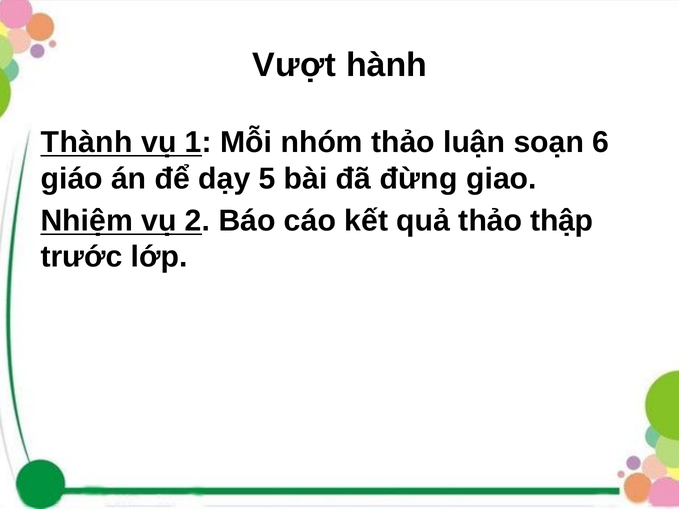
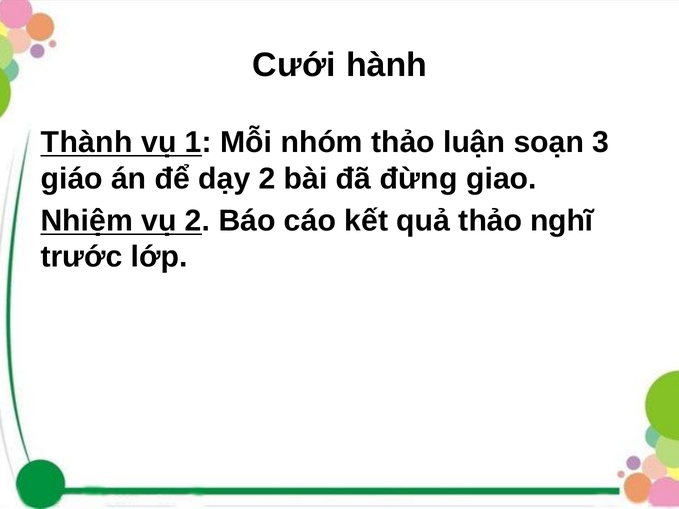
Vượt: Vượt -> Cưới
6: 6 -> 3
dạy 5: 5 -> 2
thập: thập -> nghĩ
